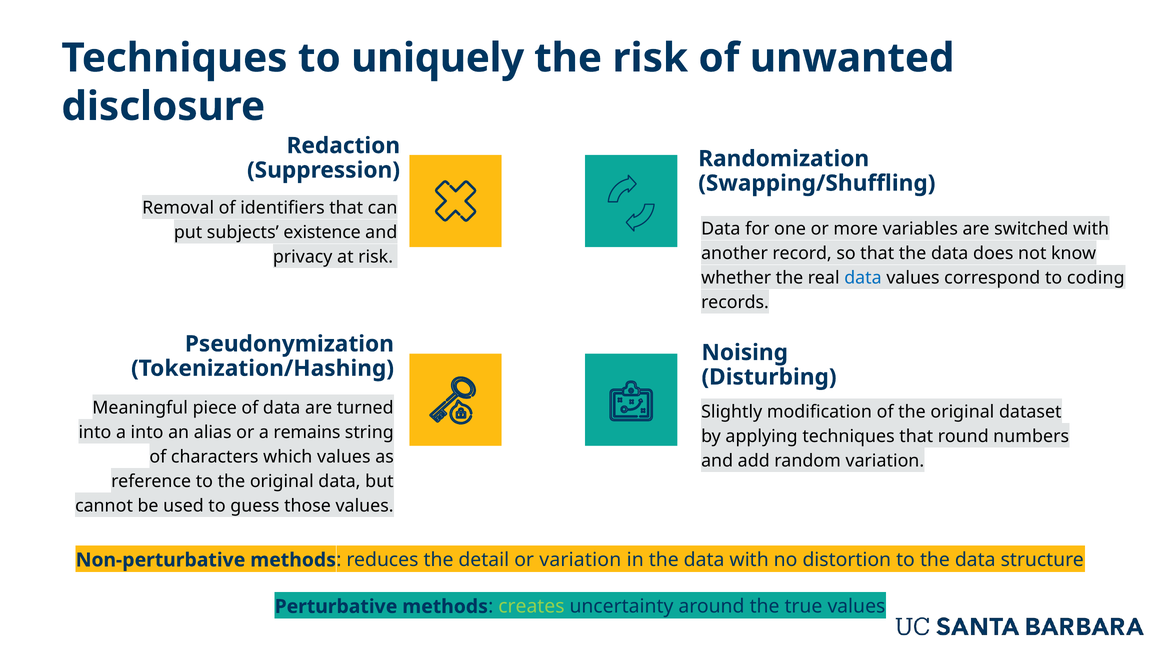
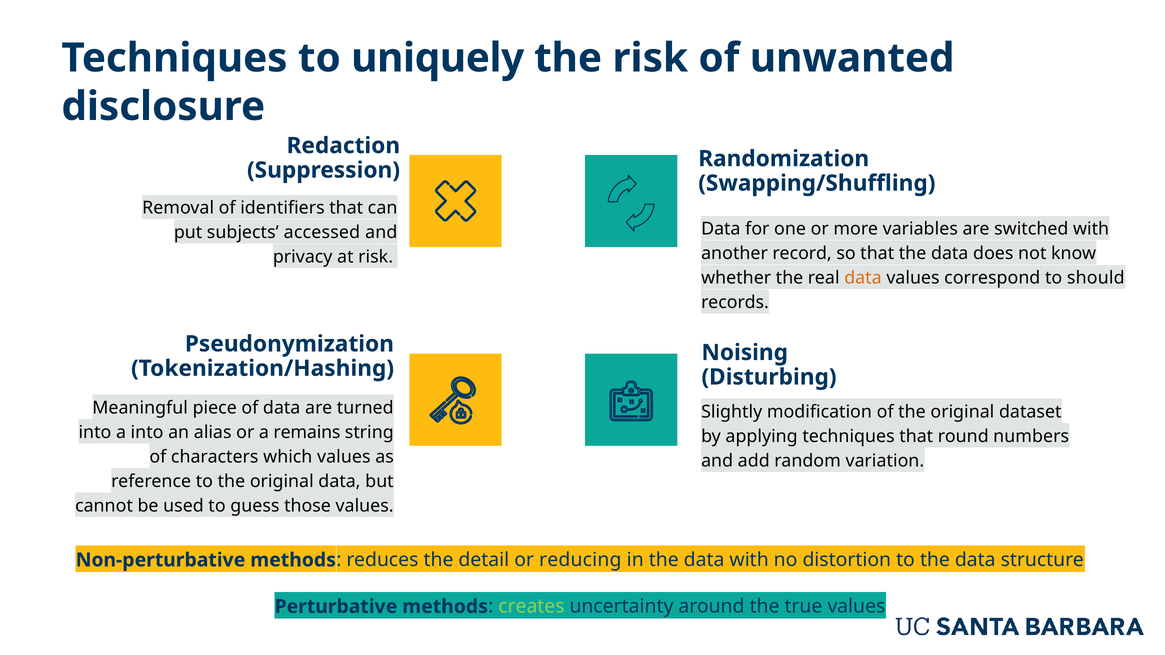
existence: existence -> accessed
data at (863, 278) colour: blue -> orange
coding: coding -> should
or variation: variation -> reducing
